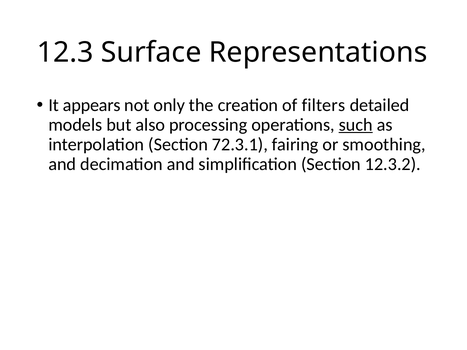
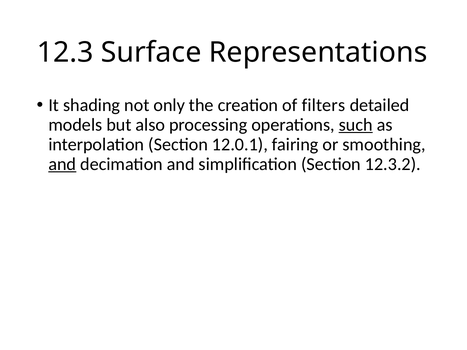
appears: appears -> shading
72.3.1: 72.3.1 -> 12.0.1
and at (62, 164) underline: none -> present
